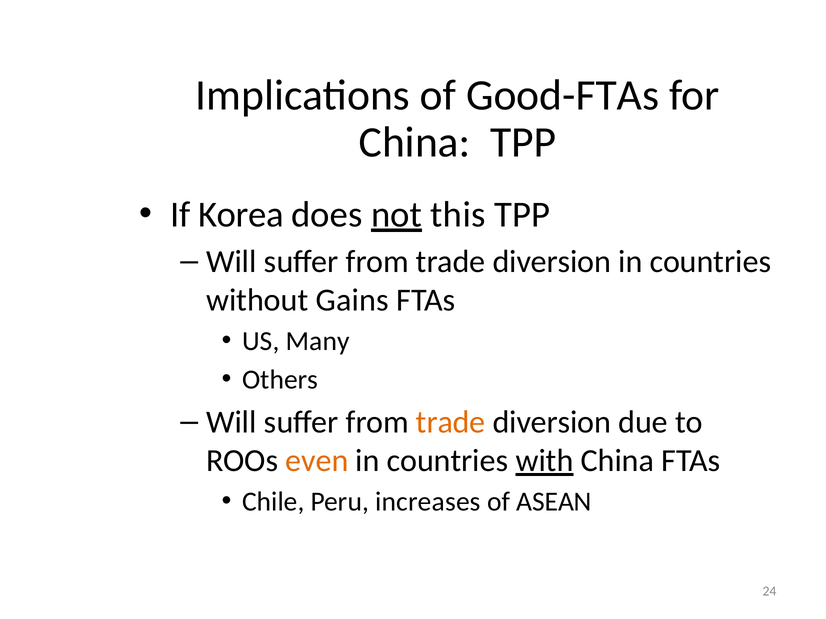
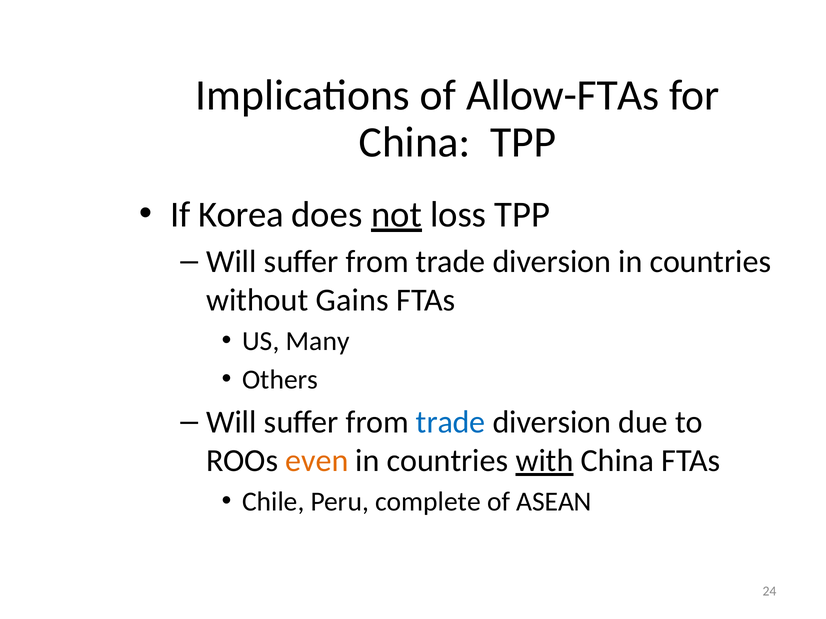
Good-FTAs: Good-FTAs -> Allow-FTAs
this: this -> loss
trade at (451, 423) colour: orange -> blue
increases: increases -> complete
